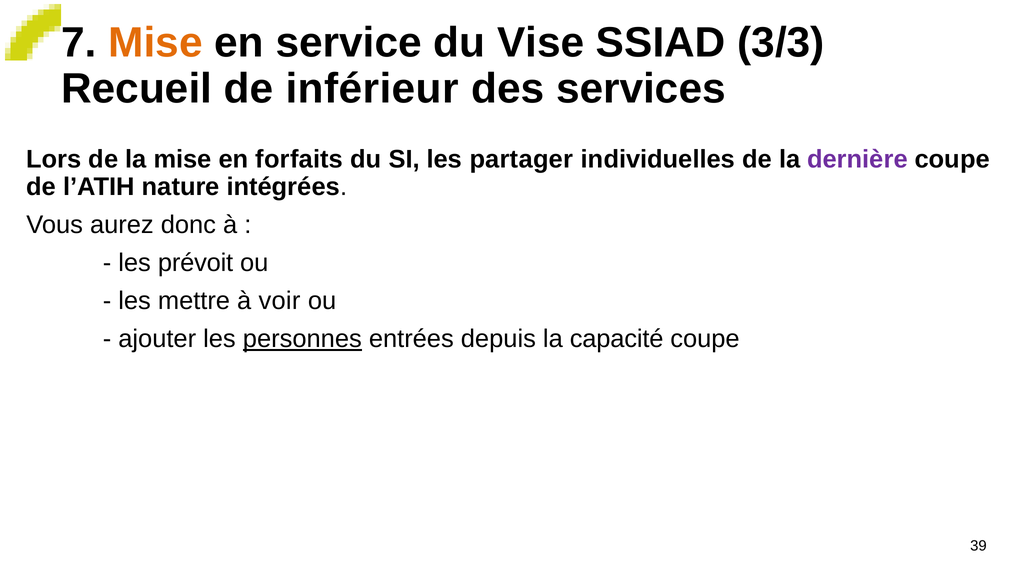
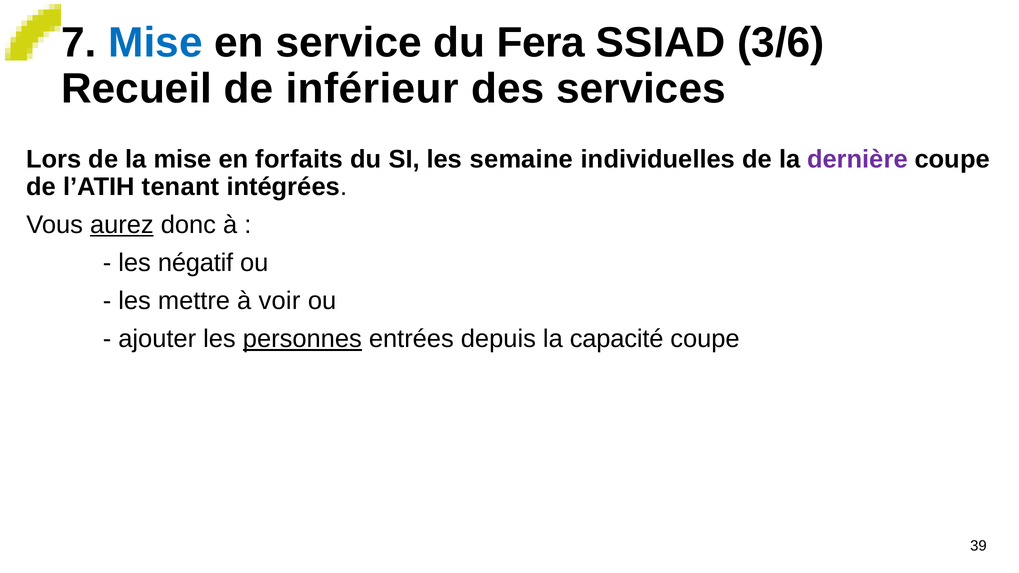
Mise at (156, 43) colour: orange -> blue
Vise: Vise -> Fera
3/3: 3/3 -> 3/6
partager: partager -> semaine
nature: nature -> tenant
aurez underline: none -> present
prévoit: prévoit -> négatif
